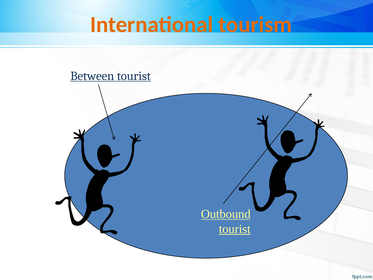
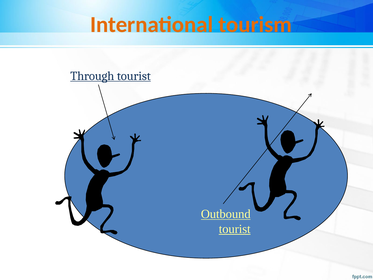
Between: Between -> Through
